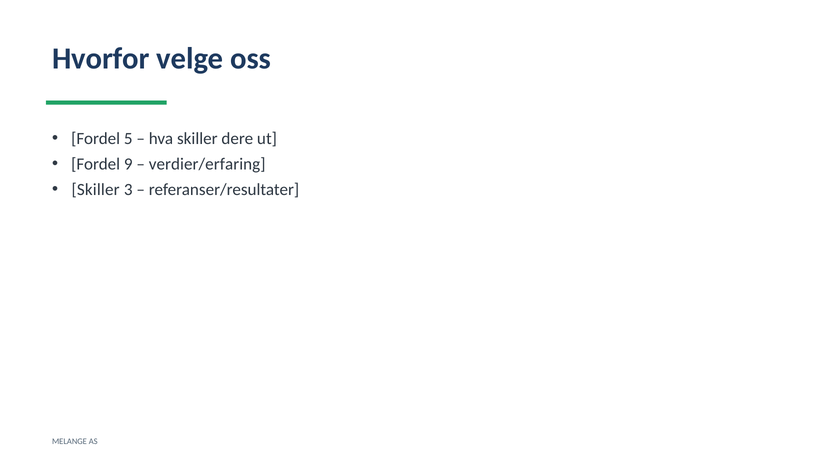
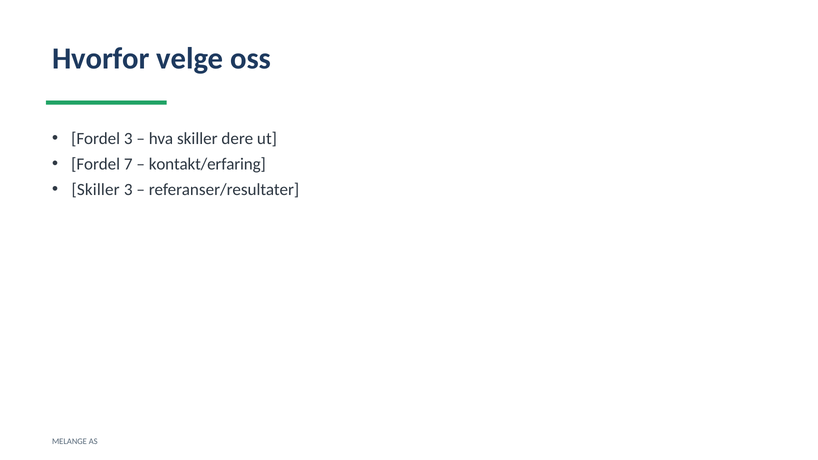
Fordel 5: 5 -> 3
9: 9 -> 7
verdier/erfaring: verdier/erfaring -> kontakt/erfaring
